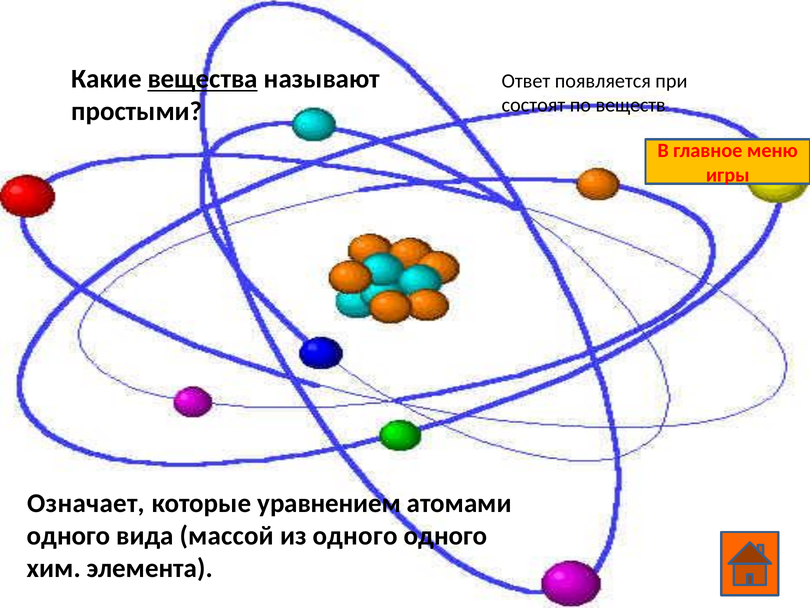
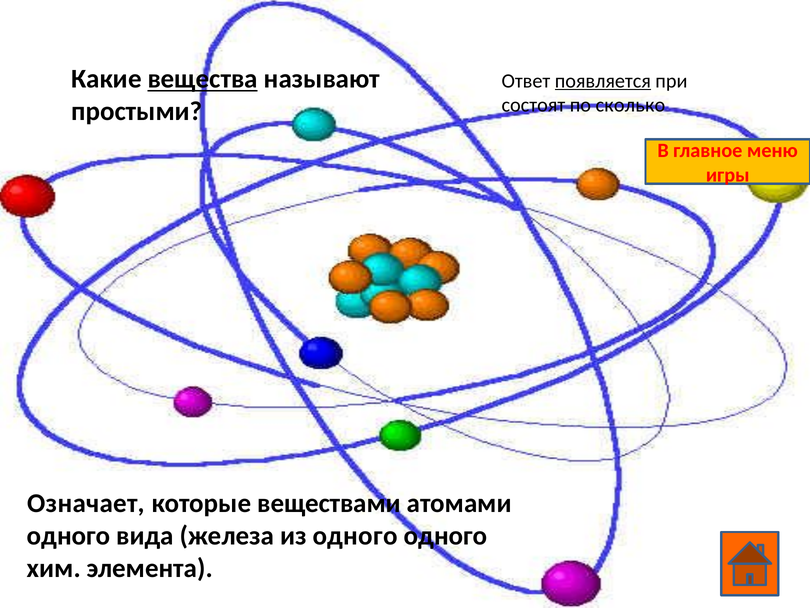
появляется underline: none -> present
веществ: веществ -> сколько
уравнением: уравнением -> веществами
массой: массой -> железа
